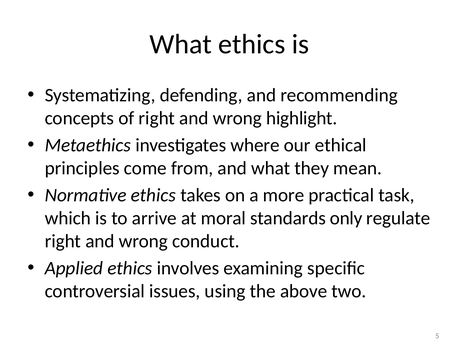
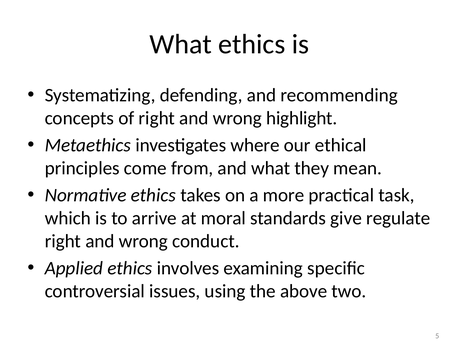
only: only -> give
